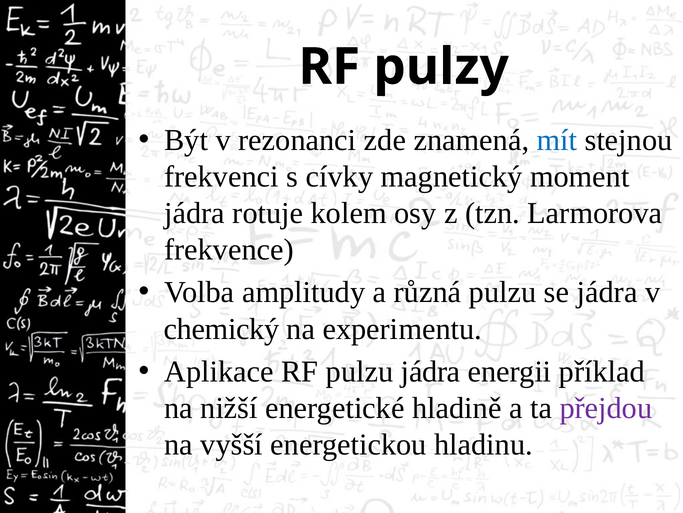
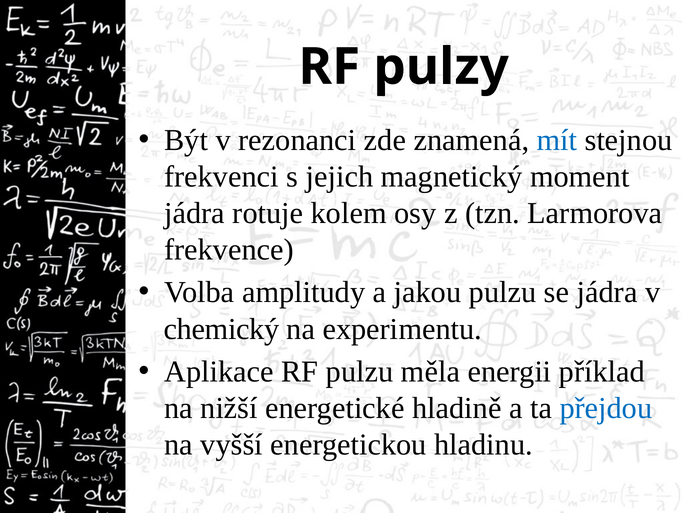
cívky: cívky -> jejich
různá: různá -> jakou
pulzu jádra: jádra -> měla
přejdou colour: purple -> blue
